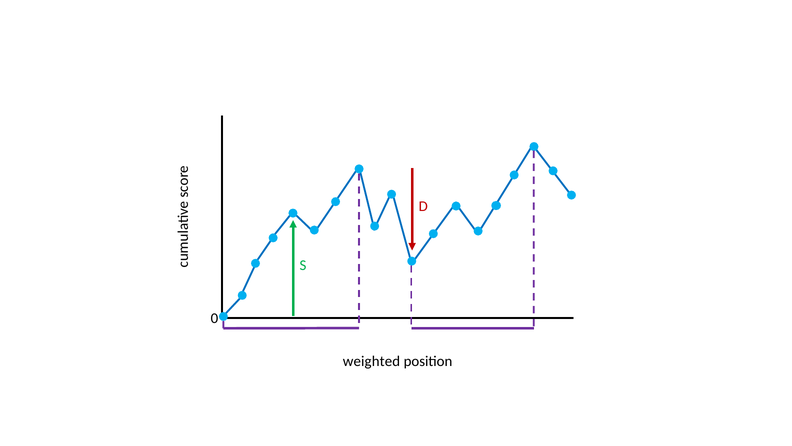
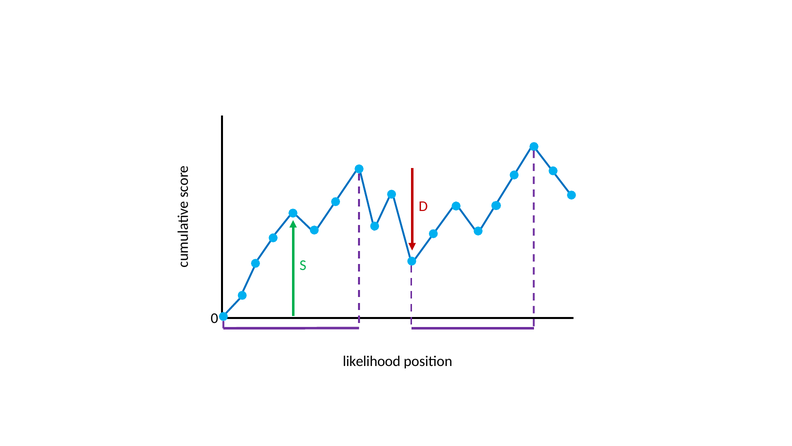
weighted: weighted -> likelihood
